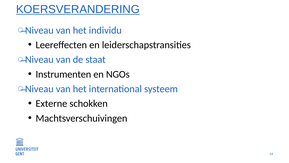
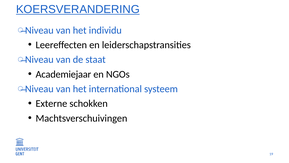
Instrumenten: Instrumenten -> Academiejaar
